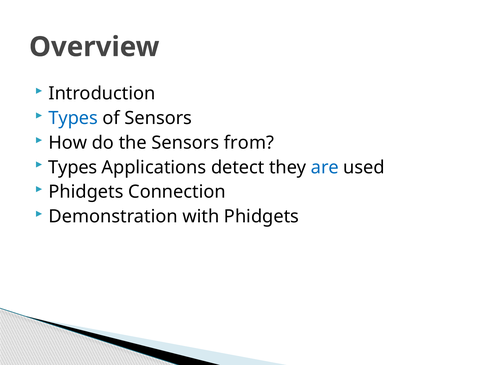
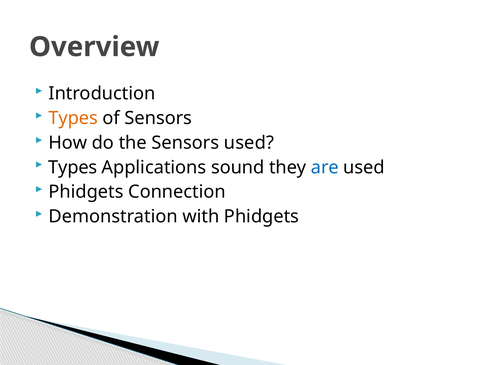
Types at (73, 118) colour: blue -> orange
Sensors from: from -> used
detect: detect -> sound
